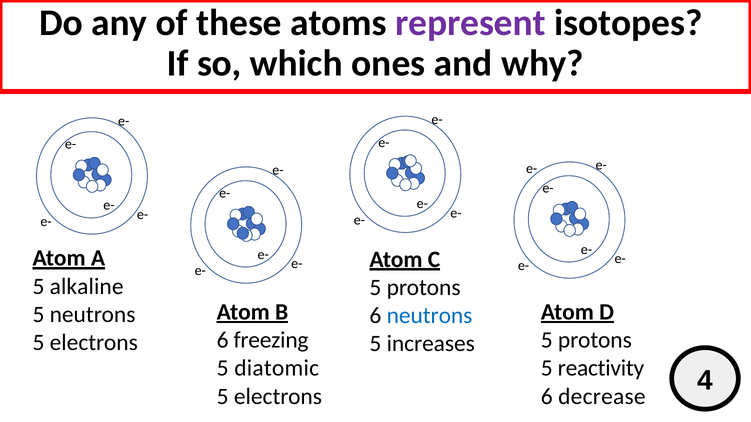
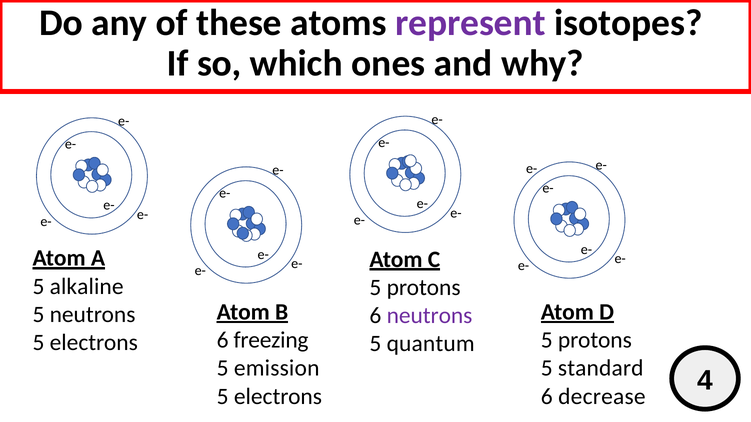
neutrons at (430, 316) colour: blue -> purple
increases: increases -> quantum
diatomic: diatomic -> emission
reactivity: reactivity -> standard
